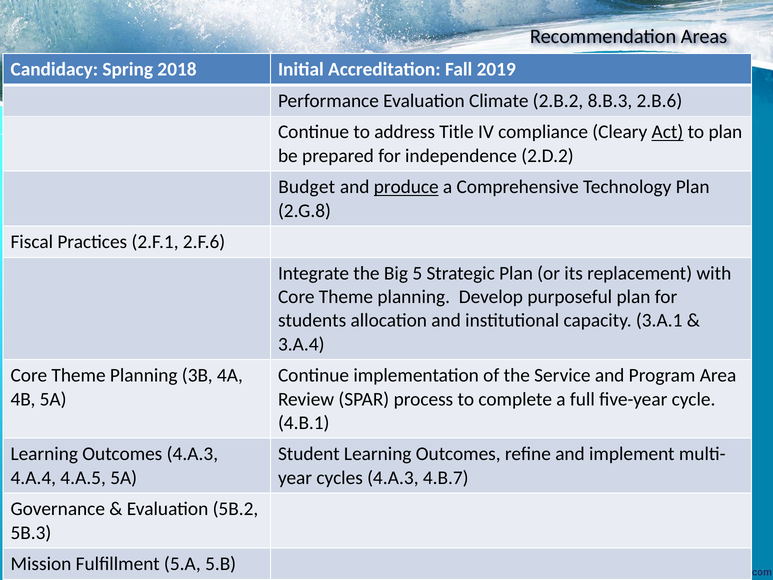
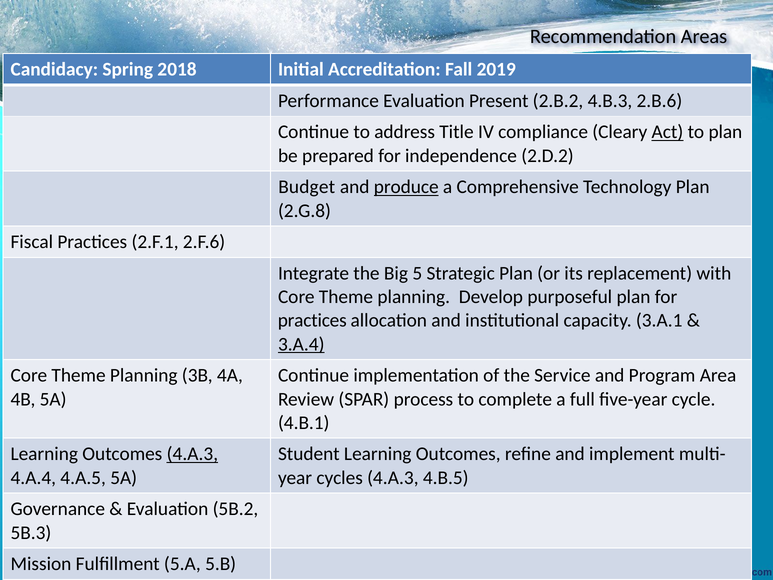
Climate: Climate -> Present
8.B.3: 8.B.3 -> 4.B.3
students at (312, 320): students -> practices
3.A.4 underline: none -> present
4.A.3 at (192, 454) underline: none -> present
4.B.7: 4.B.7 -> 4.B.5
